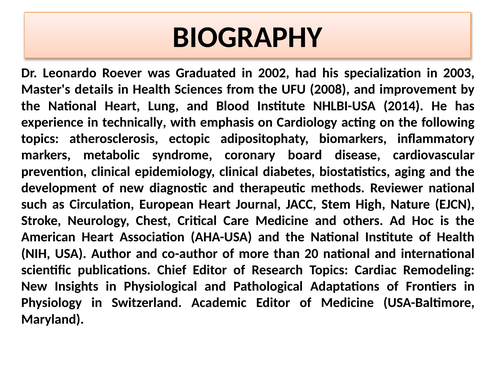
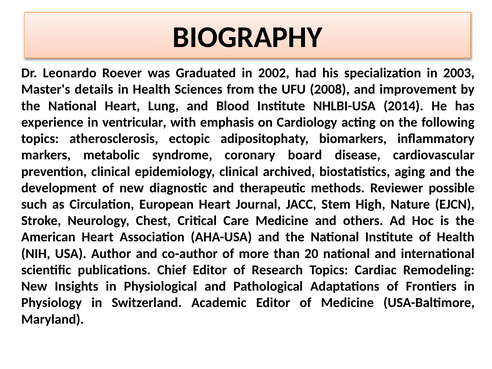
technically: technically -> ventricular
diabetes: diabetes -> archived
Reviewer national: national -> possible
